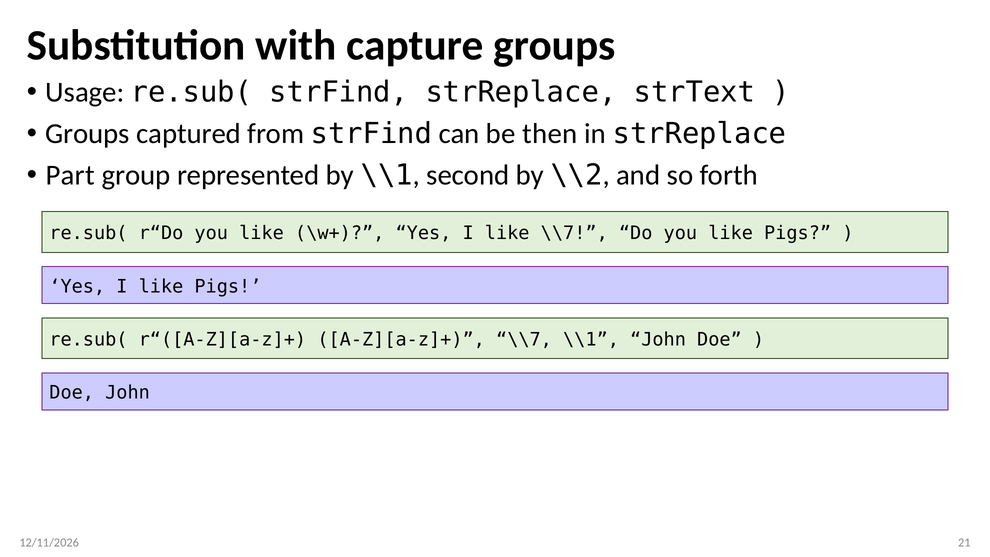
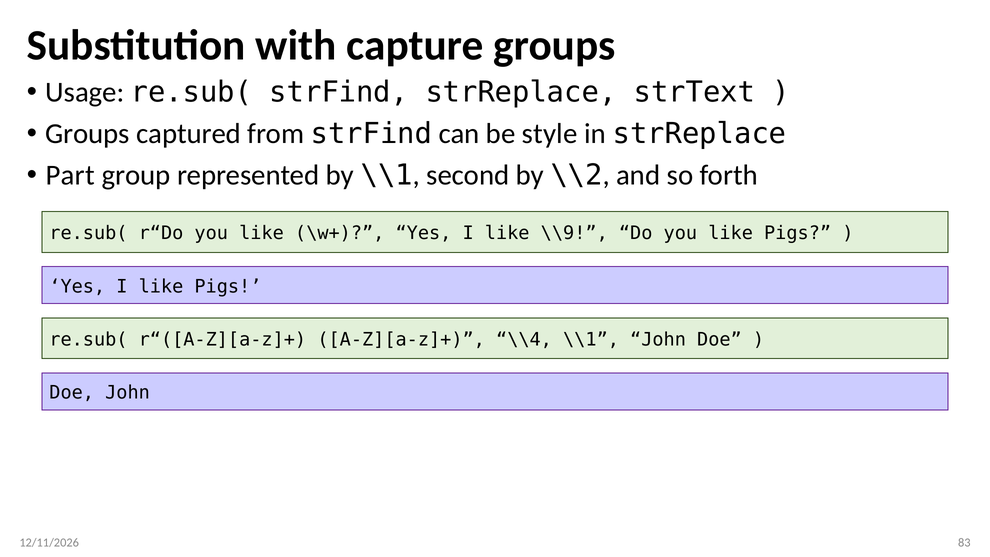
then: then -> style
like \\7: \\7 -> \\9
A-Z][a-z]+ \\7: \\7 -> \\4
21: 21 -> 83
